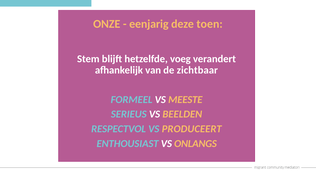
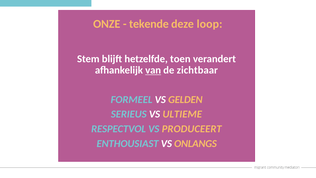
eenjarig: eenjarig -> tekende
toen: toen -> loop
voeg: voeg -> toen
van underline: none -> present
MEESTE: MEESTE -> GELDEN
BEELDEN: BEELDEN -> ULTIEME
